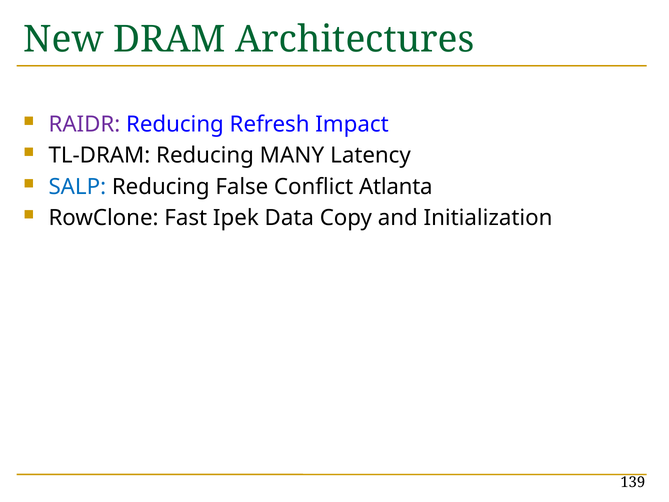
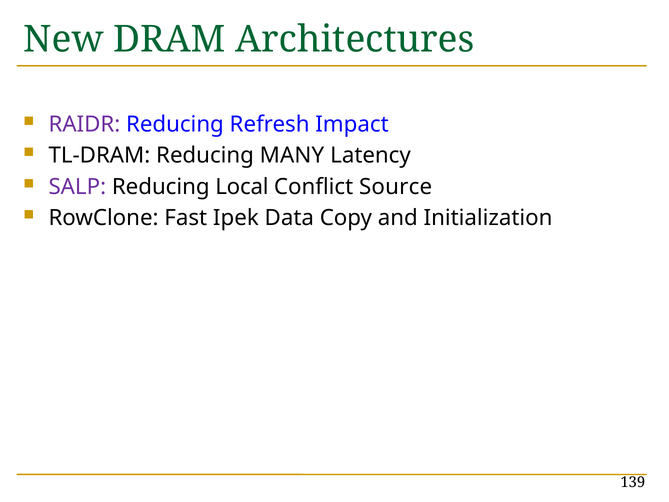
SALP colour: blue -> purple
False: False -> Local
Atlanta: Atlanta -> Source
